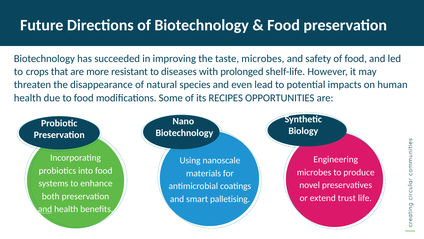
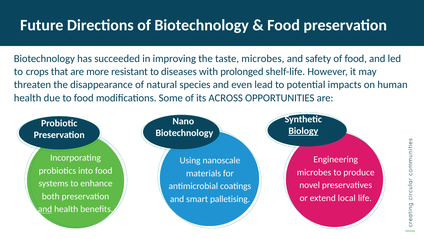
RECIPES: RECIPES -> ACROSS
Biology underline: none -> present
trust: trust -> local
